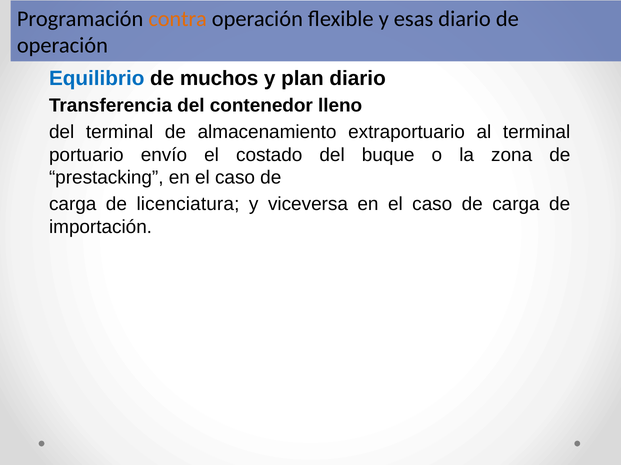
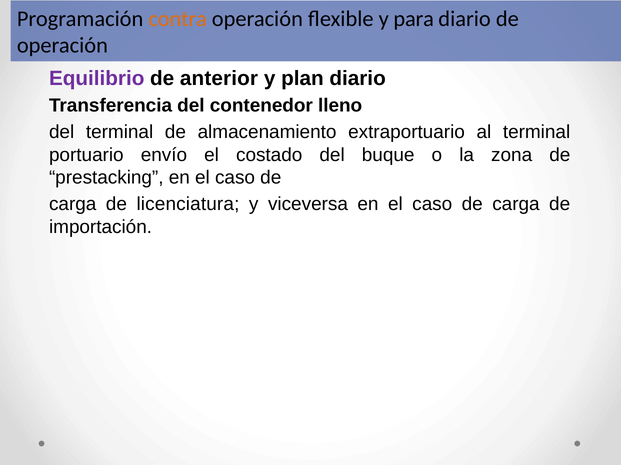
esas: esas -> para
Equilibrio colour: blue -> purple
muchos: muchos -> anterior
